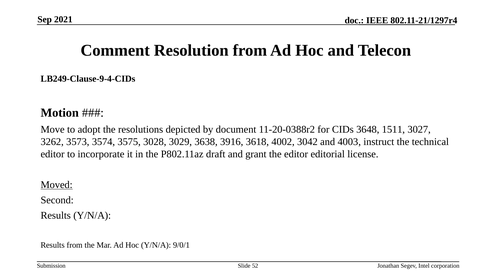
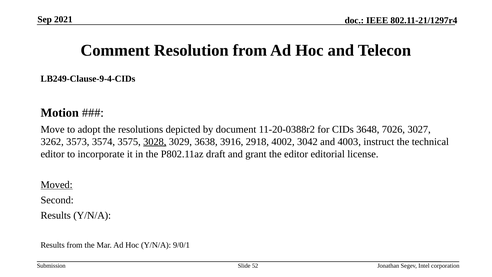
1511: 1511 -> 7026
3028 underline: none -> present
3618: 3618 -> 2918
